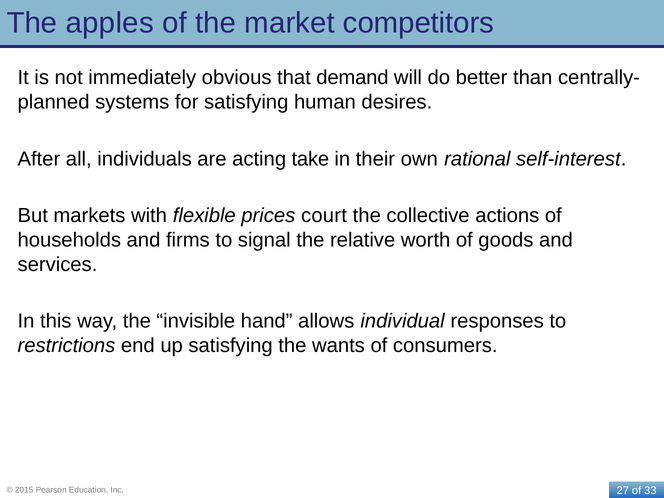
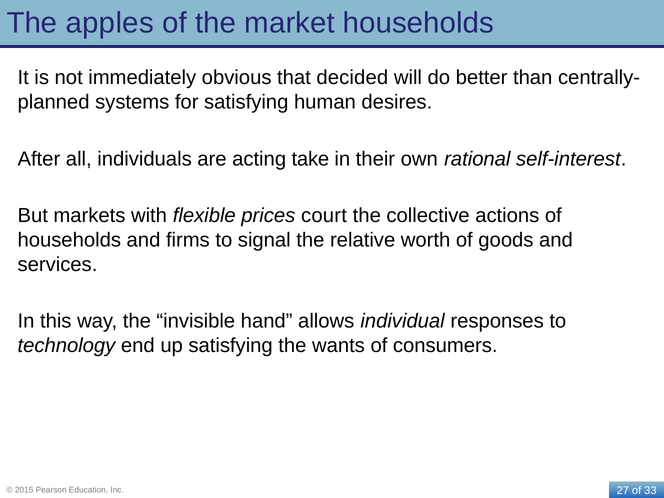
market competitors: competitors -> households
demand: demand -> decided
restrictions: restrictions -> technology
